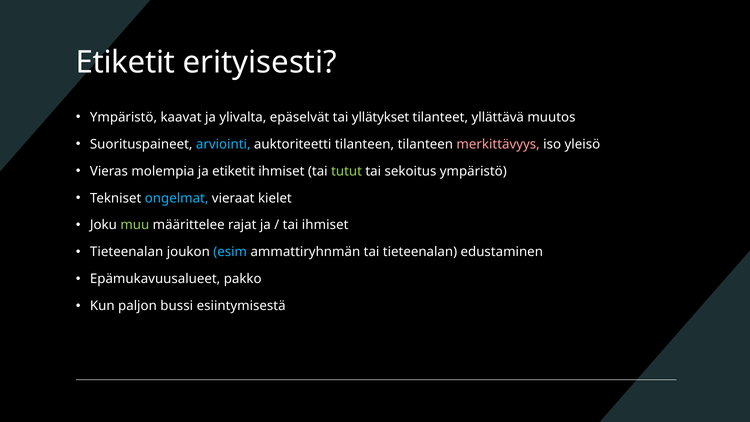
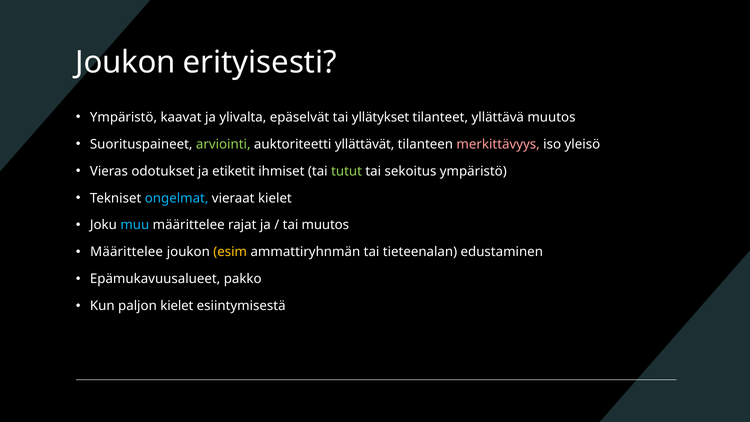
Etiketit at (125, 63): Etiketit -> Joukon
arviointi colour: light blue -> light green
auktoriteetti tilanteen: tilanteen -> yllättävät
molempia: molempia -> odotukset
muu colour: light green -> light blue
tai ihmiset: ihmiset -> muutos
Tieteenalan at (127, 252): Tieteenalan -> Määrittelee
esim colour: light blue -> yellow
paljon bussi: bussi -> kielet
